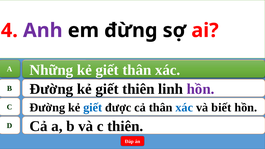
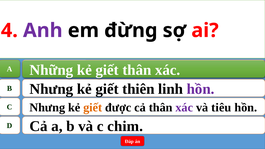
B Đường: Đường -> Nhưng
C Đường: Đường -> Nhưng
giết at (93, 107) colour: blue -> orange
xác at (184, 107) colour: blue -> purple
biết: biết -> tiêu
c thiên: thiên -> chim
